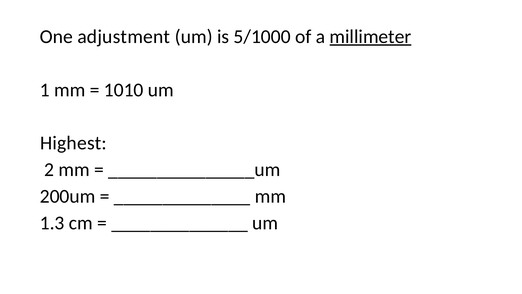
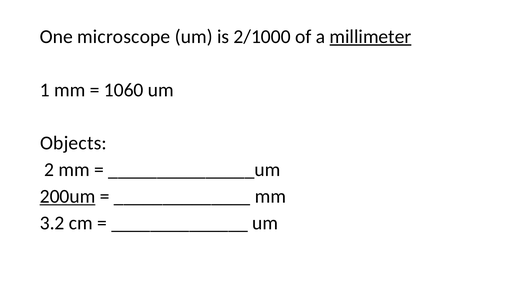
adjustment: adjustment -> microscope
5/1000: 5/1000 -> 2/1000
1010: 1010 -> 1060
Highest: Highest -> Objects
200um underline: none -> present
1.3: 1.3 -> 3.2
